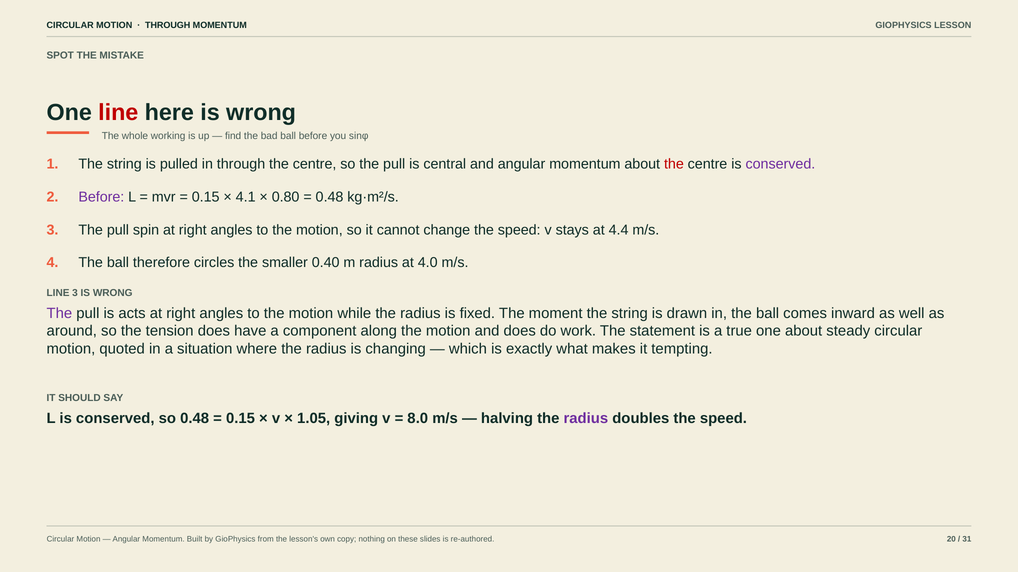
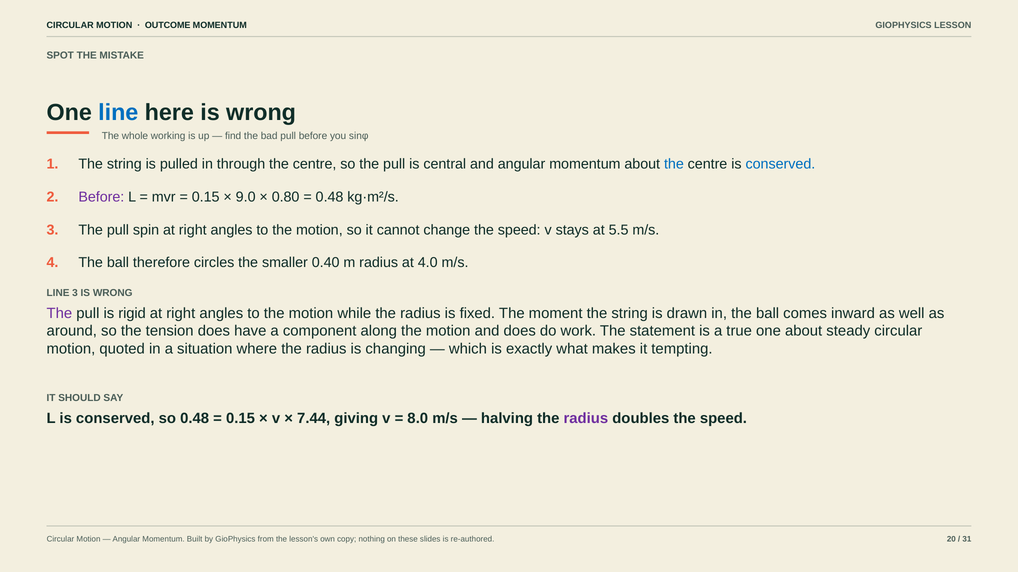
THROUGH at (168, 25): THROUGH -> OUTCOME
line at (118, 113) colour: red -> blue
bad ball: ball -> pull
the at (674, 164) colour: red -> blue
conserved at (780, 164) colour: purple -> blue
4.1: 4.1 -> 9.0
4.4: 4.4 -> 5.5
acts: acts -> rigid
1.05: 1.05 -> 7.44
